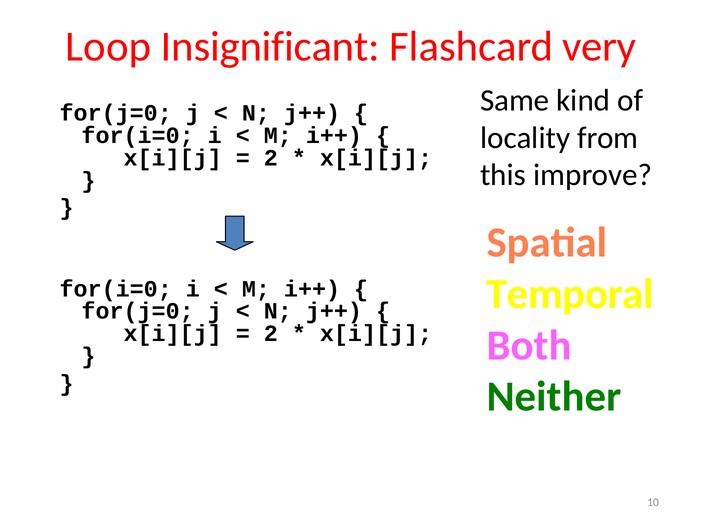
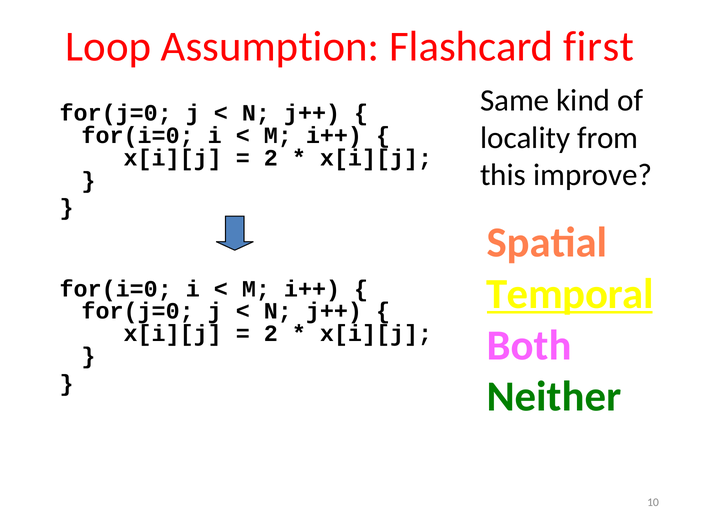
Insignificant: Insignificant -> Assumption
very: very -> first
Temporal underline: none -> present
